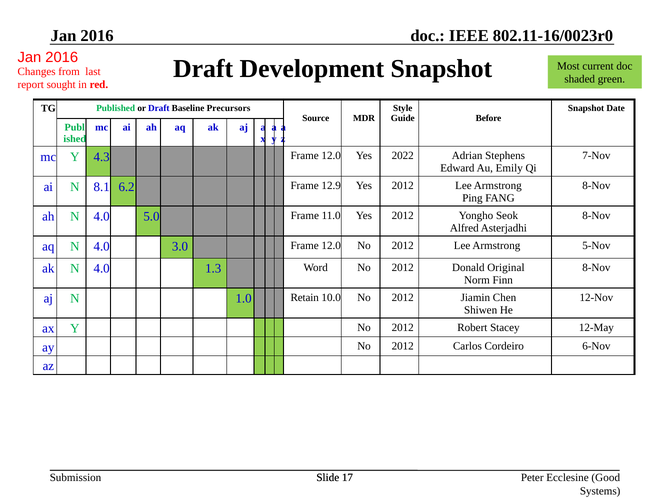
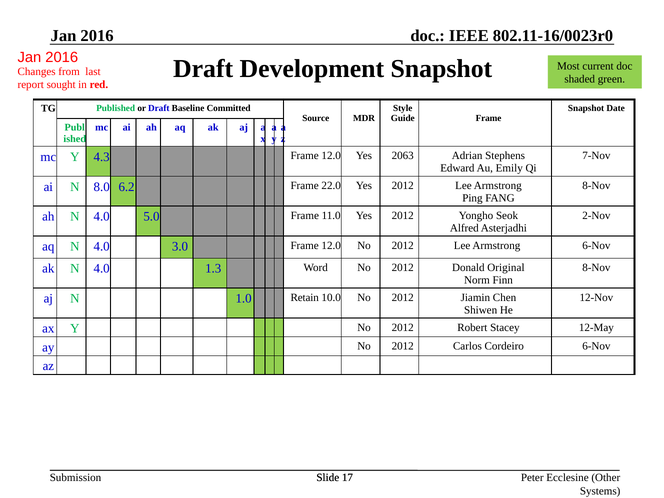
Precursors: Precursors -> Committed
Guide Before: Before -> Frame
2022: 2022 -> 2063
8.1: 8.1 -> 8.0
12.9: 12.9 -> 22.0
8-Nov at (596, 216): 8-Nov -> 2-Nov
Armstrong 5-Nov: 5-Nov -> 6-Nov
Good: Good -> Other
